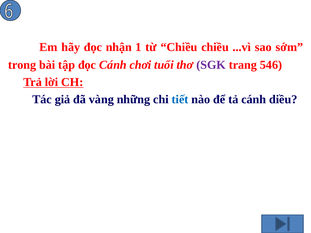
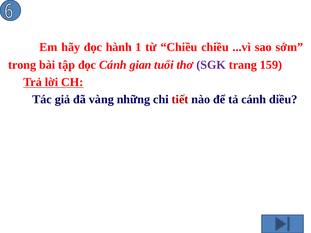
nhận: nhận -> hành
chơi: chơi -> gian
546: 546 -> 159
tiết colour: blue -> red
